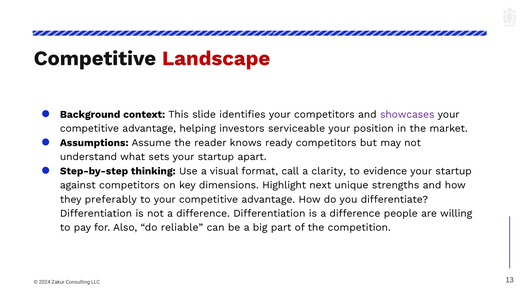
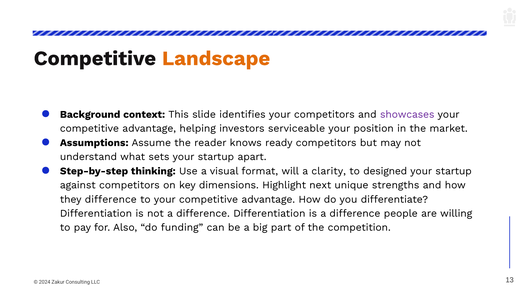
Landscape colour: red -> orange
call: call -> will
evidence: evidence -> designed
they preferably: preferably -> difference
reliable: reliable -> funding
